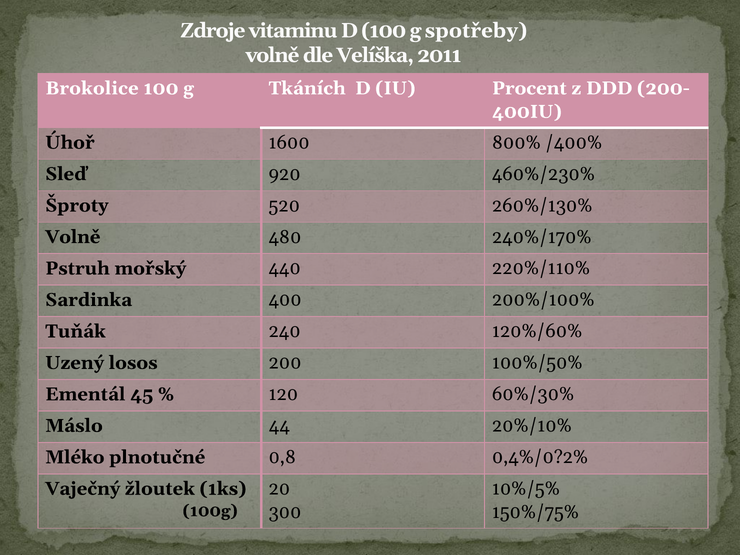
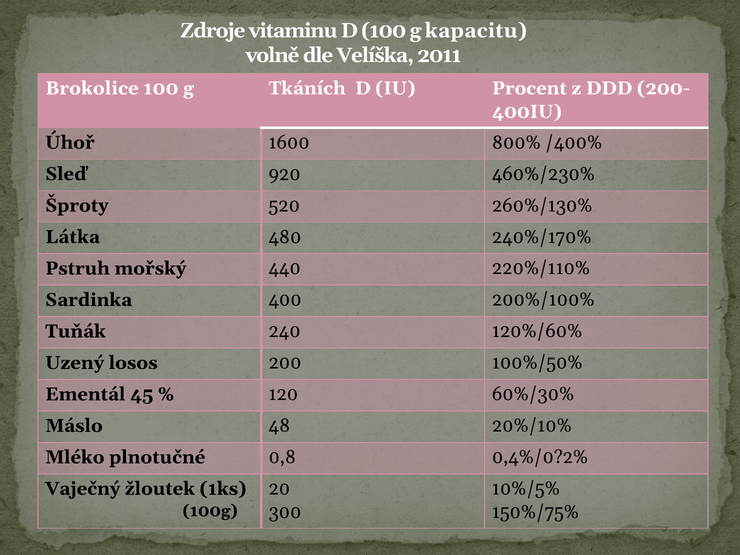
spotřeby: spotřeby -> kapacitu
Volně at (73, 237): Volně -> Látka
44: 44 -> 48
